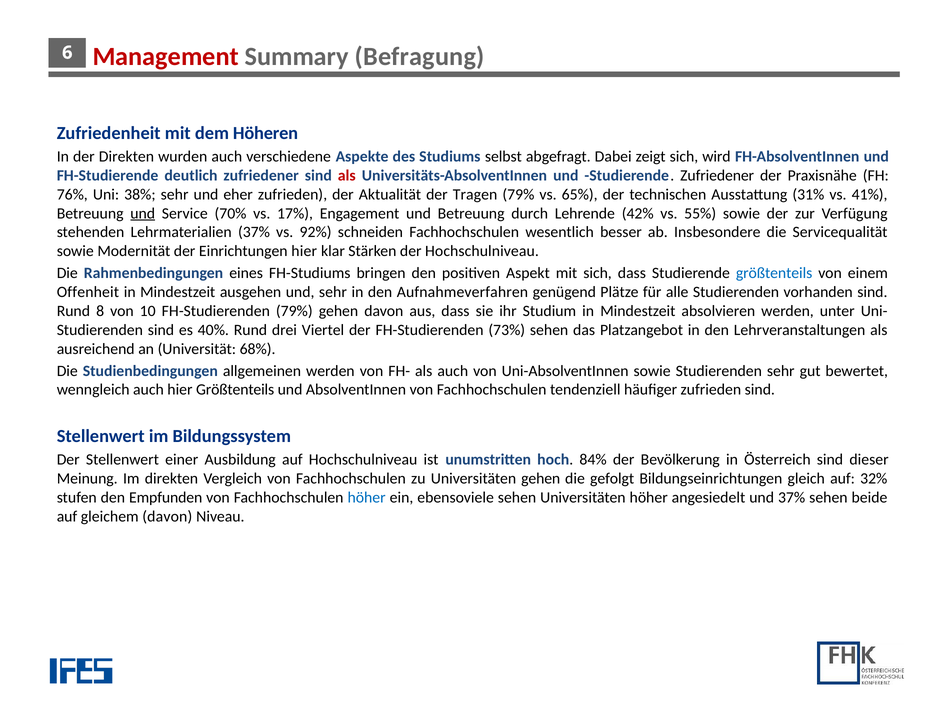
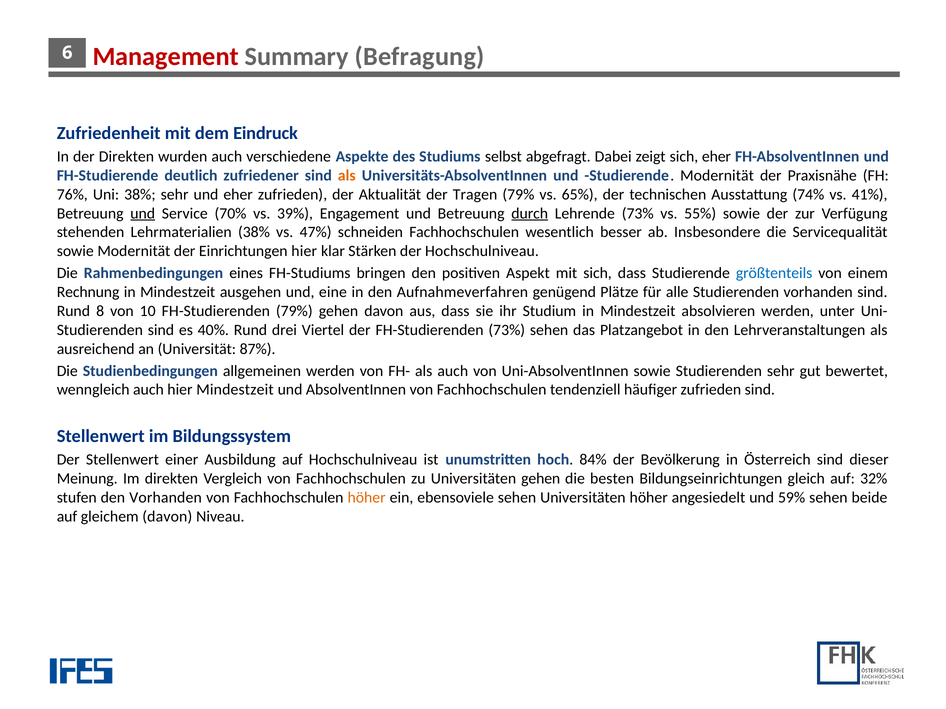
Höheren: Höheren -> Eindruck
sich wird: wird -> eher
als at (347, 176) colour: red -> orange
Studierende Zufriedener: Zufriedener -> Modernität
31%: 31% -> 74%
17%: 17% -> 39%
durch underline: none -> present
Lehrende 42%: 42% -> 73%
Lehrmaterialien 37%: 37% -> 38%
92%: 92% -> 47%
Offenheit: Offenheit -> Rechnung
und sehr: sehr -> eine
68%: 68% -> 87%
hier Größtenteils: Größtenteils -> Mindestzeit
gefolgt: gefolgt -> besten
den Empfunden: Empfunden -> Vorhanden
höher at (367, 498) colour: blue -> orange
und 37%: 37% -> 59%
